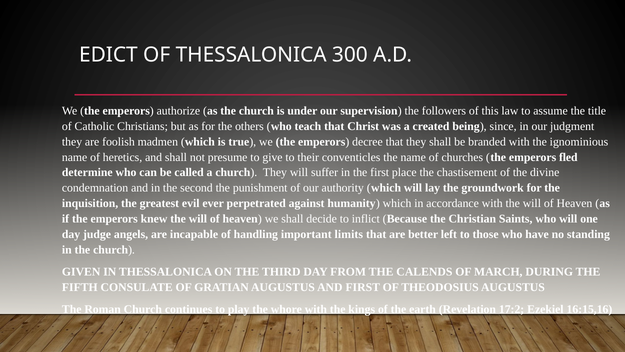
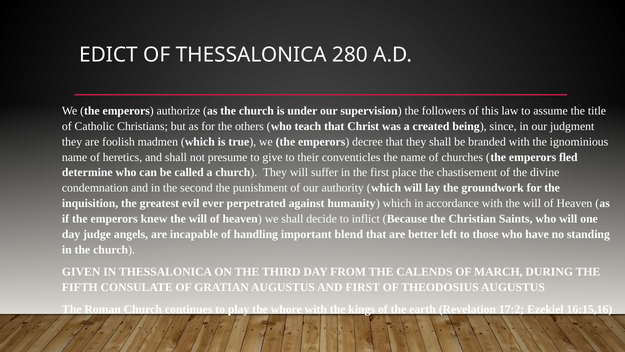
300: 300 -> 280
limits: limits -> blend
